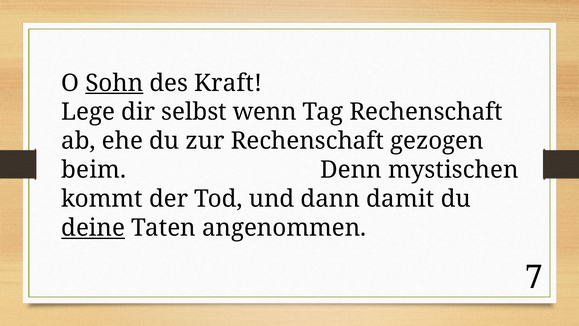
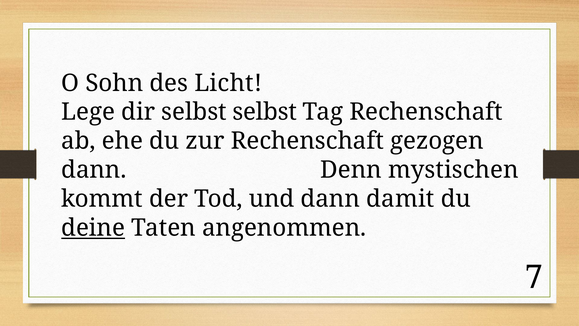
Sohn underline: present -> none
Kraft: Kraft -> Licht
selbst wenn: wenn -> selbst
beim at (94, 170): beim -> dann
